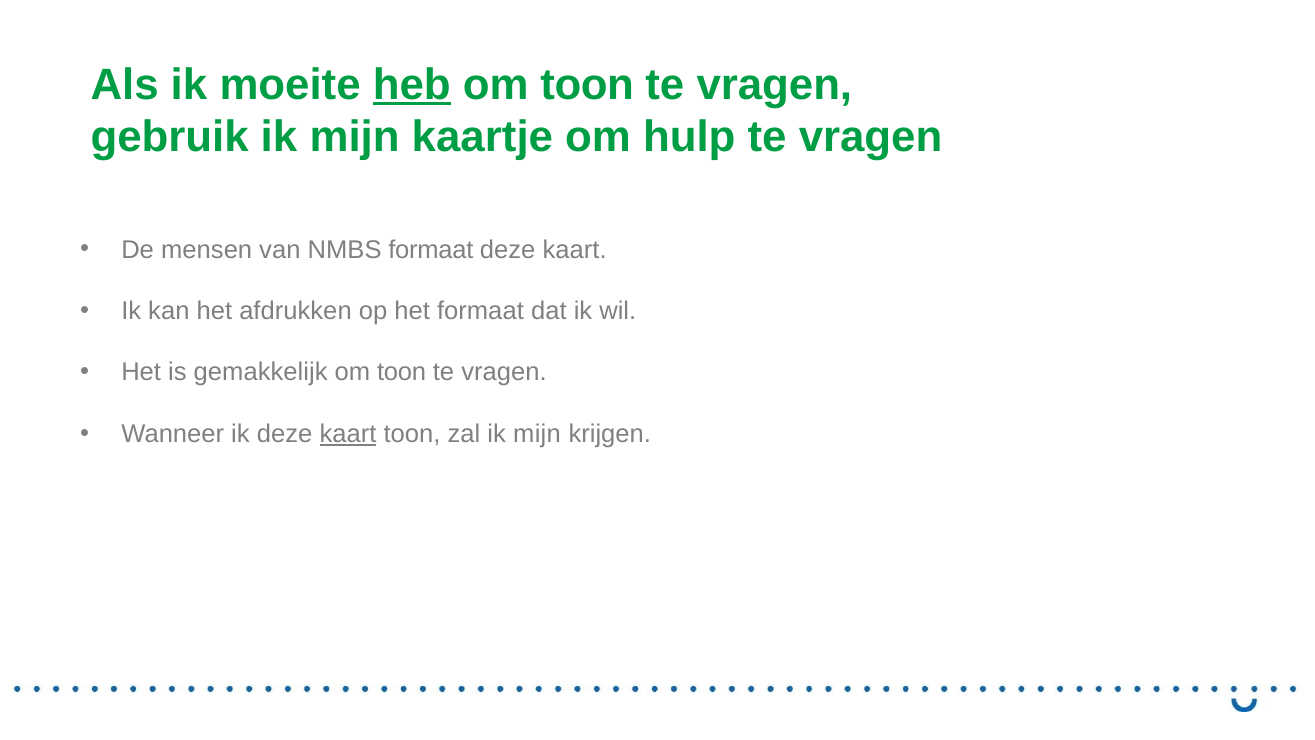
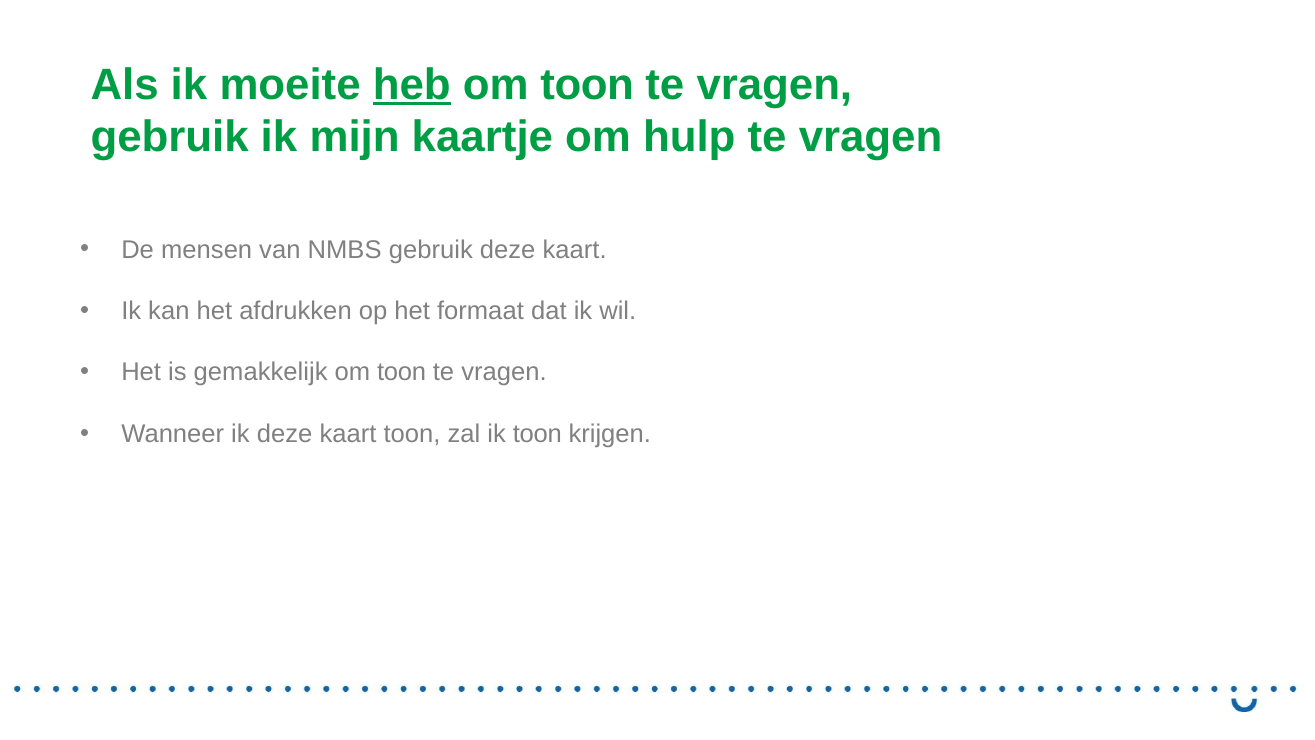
NMBS formaat: formaat -> gebruik
kaart at (348, 434) underline: present -> none
zal ik mijn: mijn -> toon
